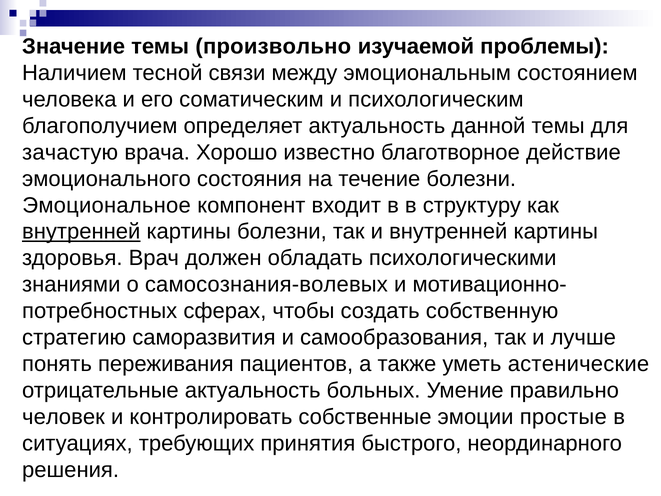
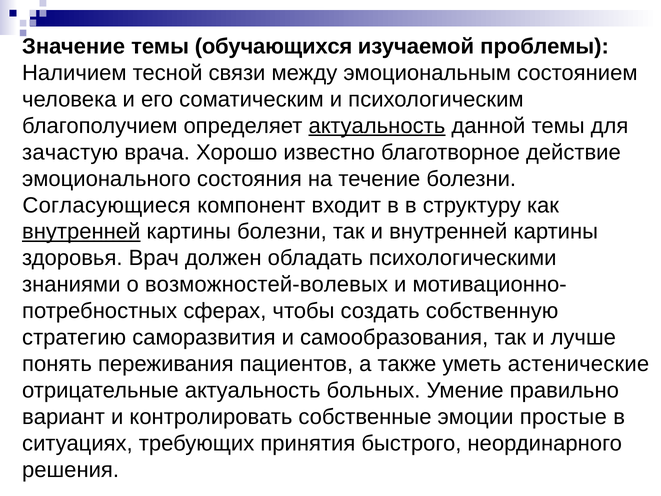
произвольно: произвольно -> обучающихся
актуальность at (377, 126) underline: none -> present
Эмоциональное: Эмоциональное -> Согласующиеся
самосознания-волевых: самосознания-волевых -> возможностей-волевых
человек: человек -> вариант
